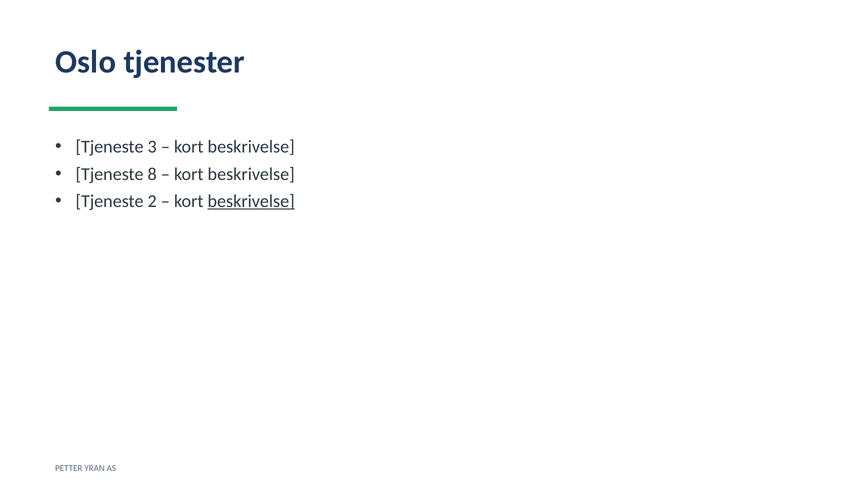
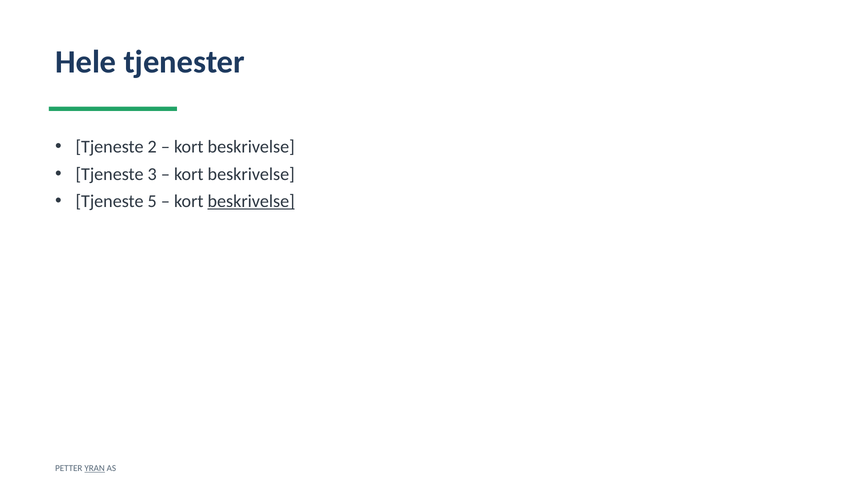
Oslo: Oslo -> Hele
3: 3 -> 2
8: 8 -> 3
2: 2 -> 5
YRAN underline: none -> present
